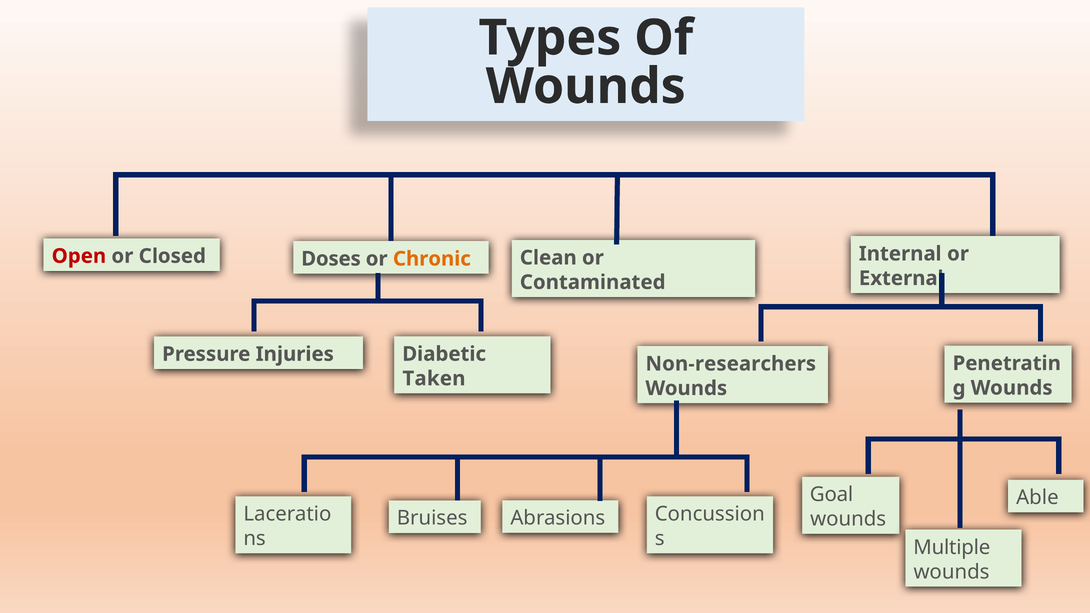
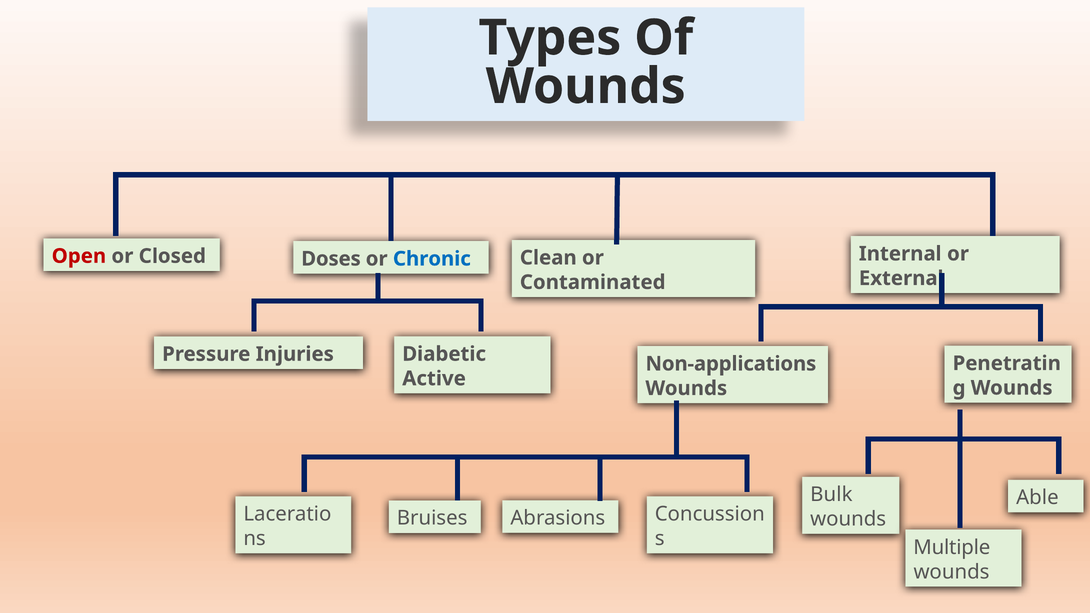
Chronic colour: orange -> blue
Non-researchers: Non-researchers -> Non-applications
Taken: Taken -> Active
Goal: Goal -> Bulk
